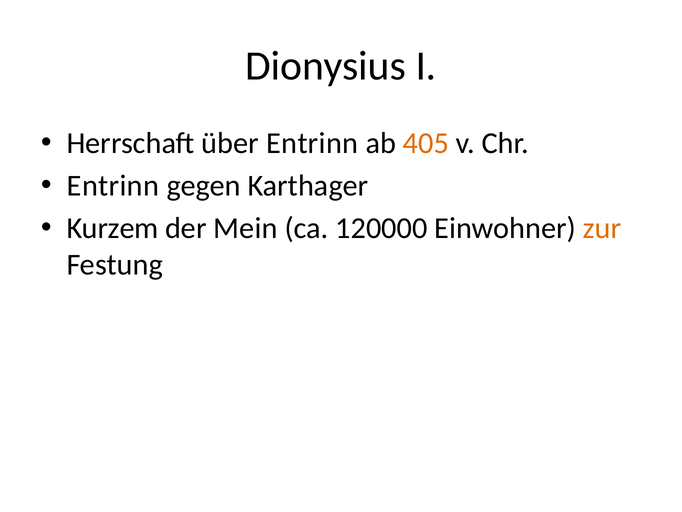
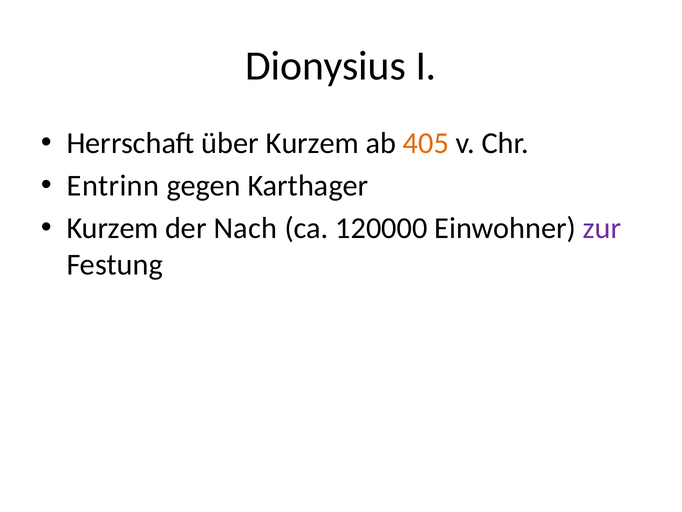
über Entrinn: Entrinn -> Kurzem
Mein: Mein -> Nach
zur colour: orange -> purple
